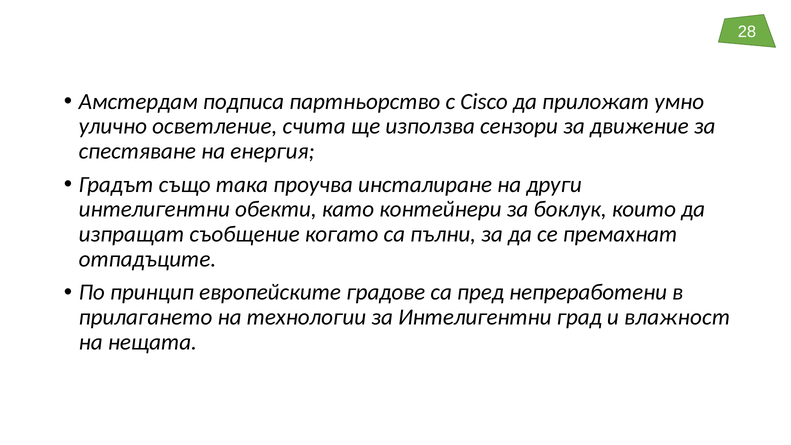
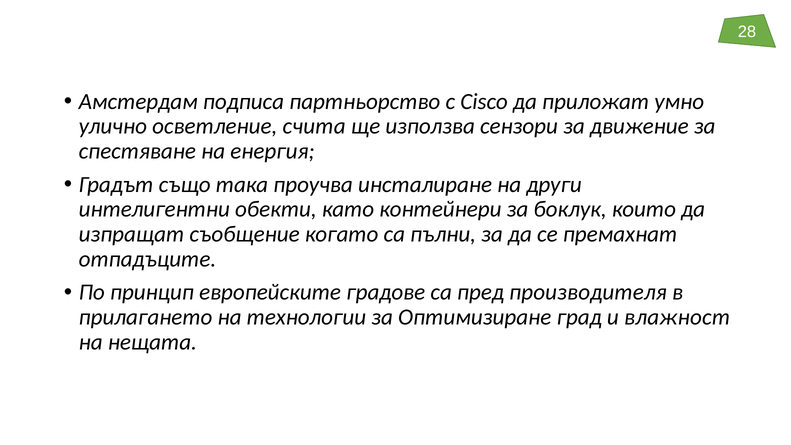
непреработени: непреработени -> производителя
за Интелигентни: Интелигентни -> Оптимизиране
